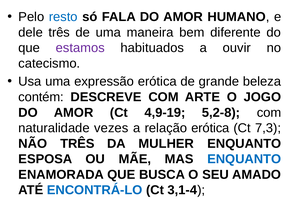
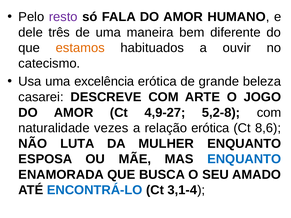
resto colour: blue -> purple
estamos colour: purple -> orange
expressão: expressão -> excelência
contém: contém -> casarei
4,9-19: 4,9-19 -> 4,9-27
7,3: 7,3 -> 8,6
NÃO TRÊS: TRÊS -> LUTA
